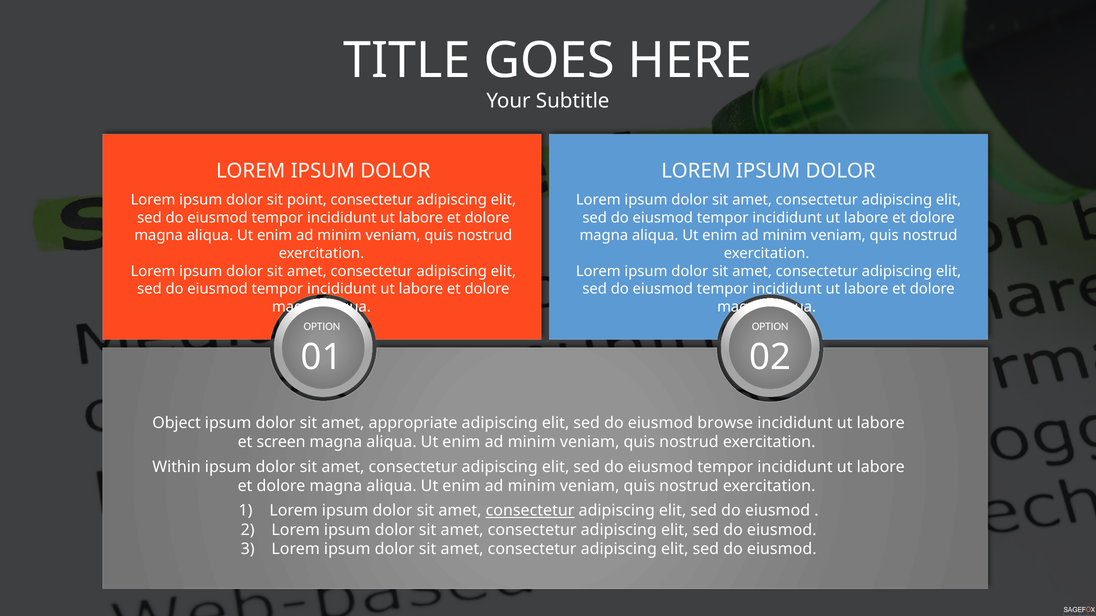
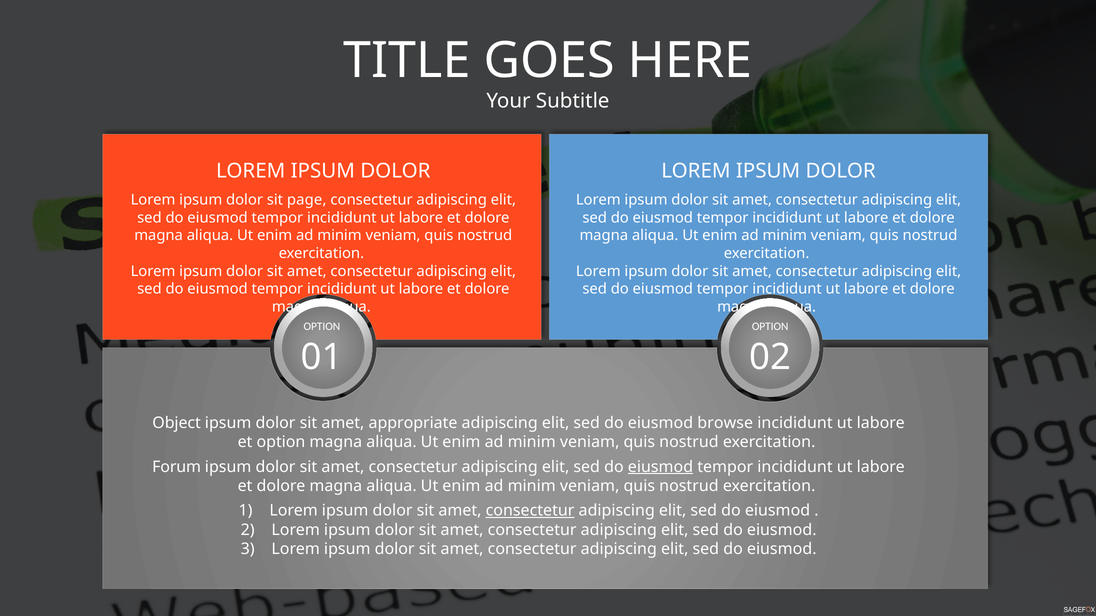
point: point -> page
et screen: screen -> option
Within: Within -> Forum
eiusmod at (660, 467) underline: none -> present
